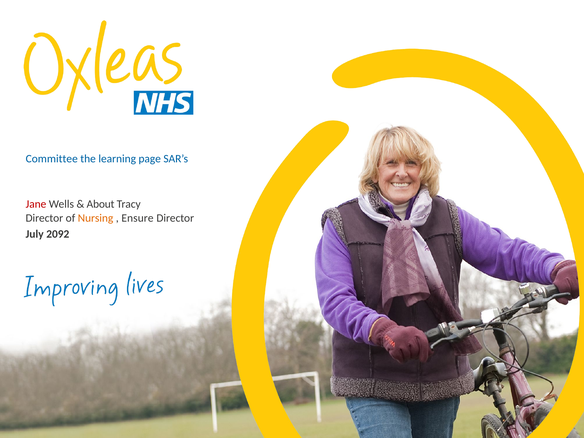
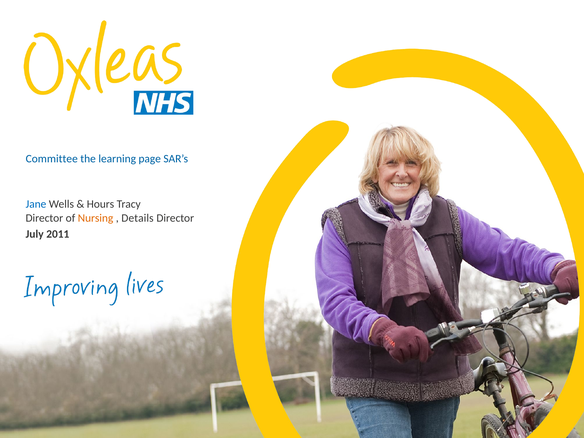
Jane colour: red -> blue
About: About -> Hours
Ensure: Ensure -> Details
2092: 2092 -> 2011
